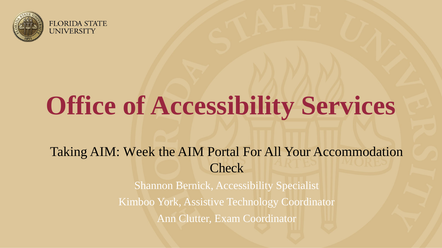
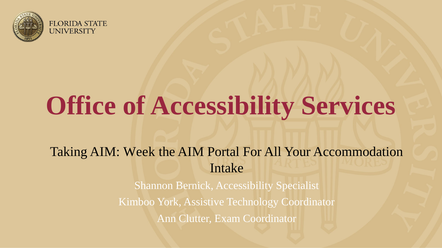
Check: Check -> Intake
